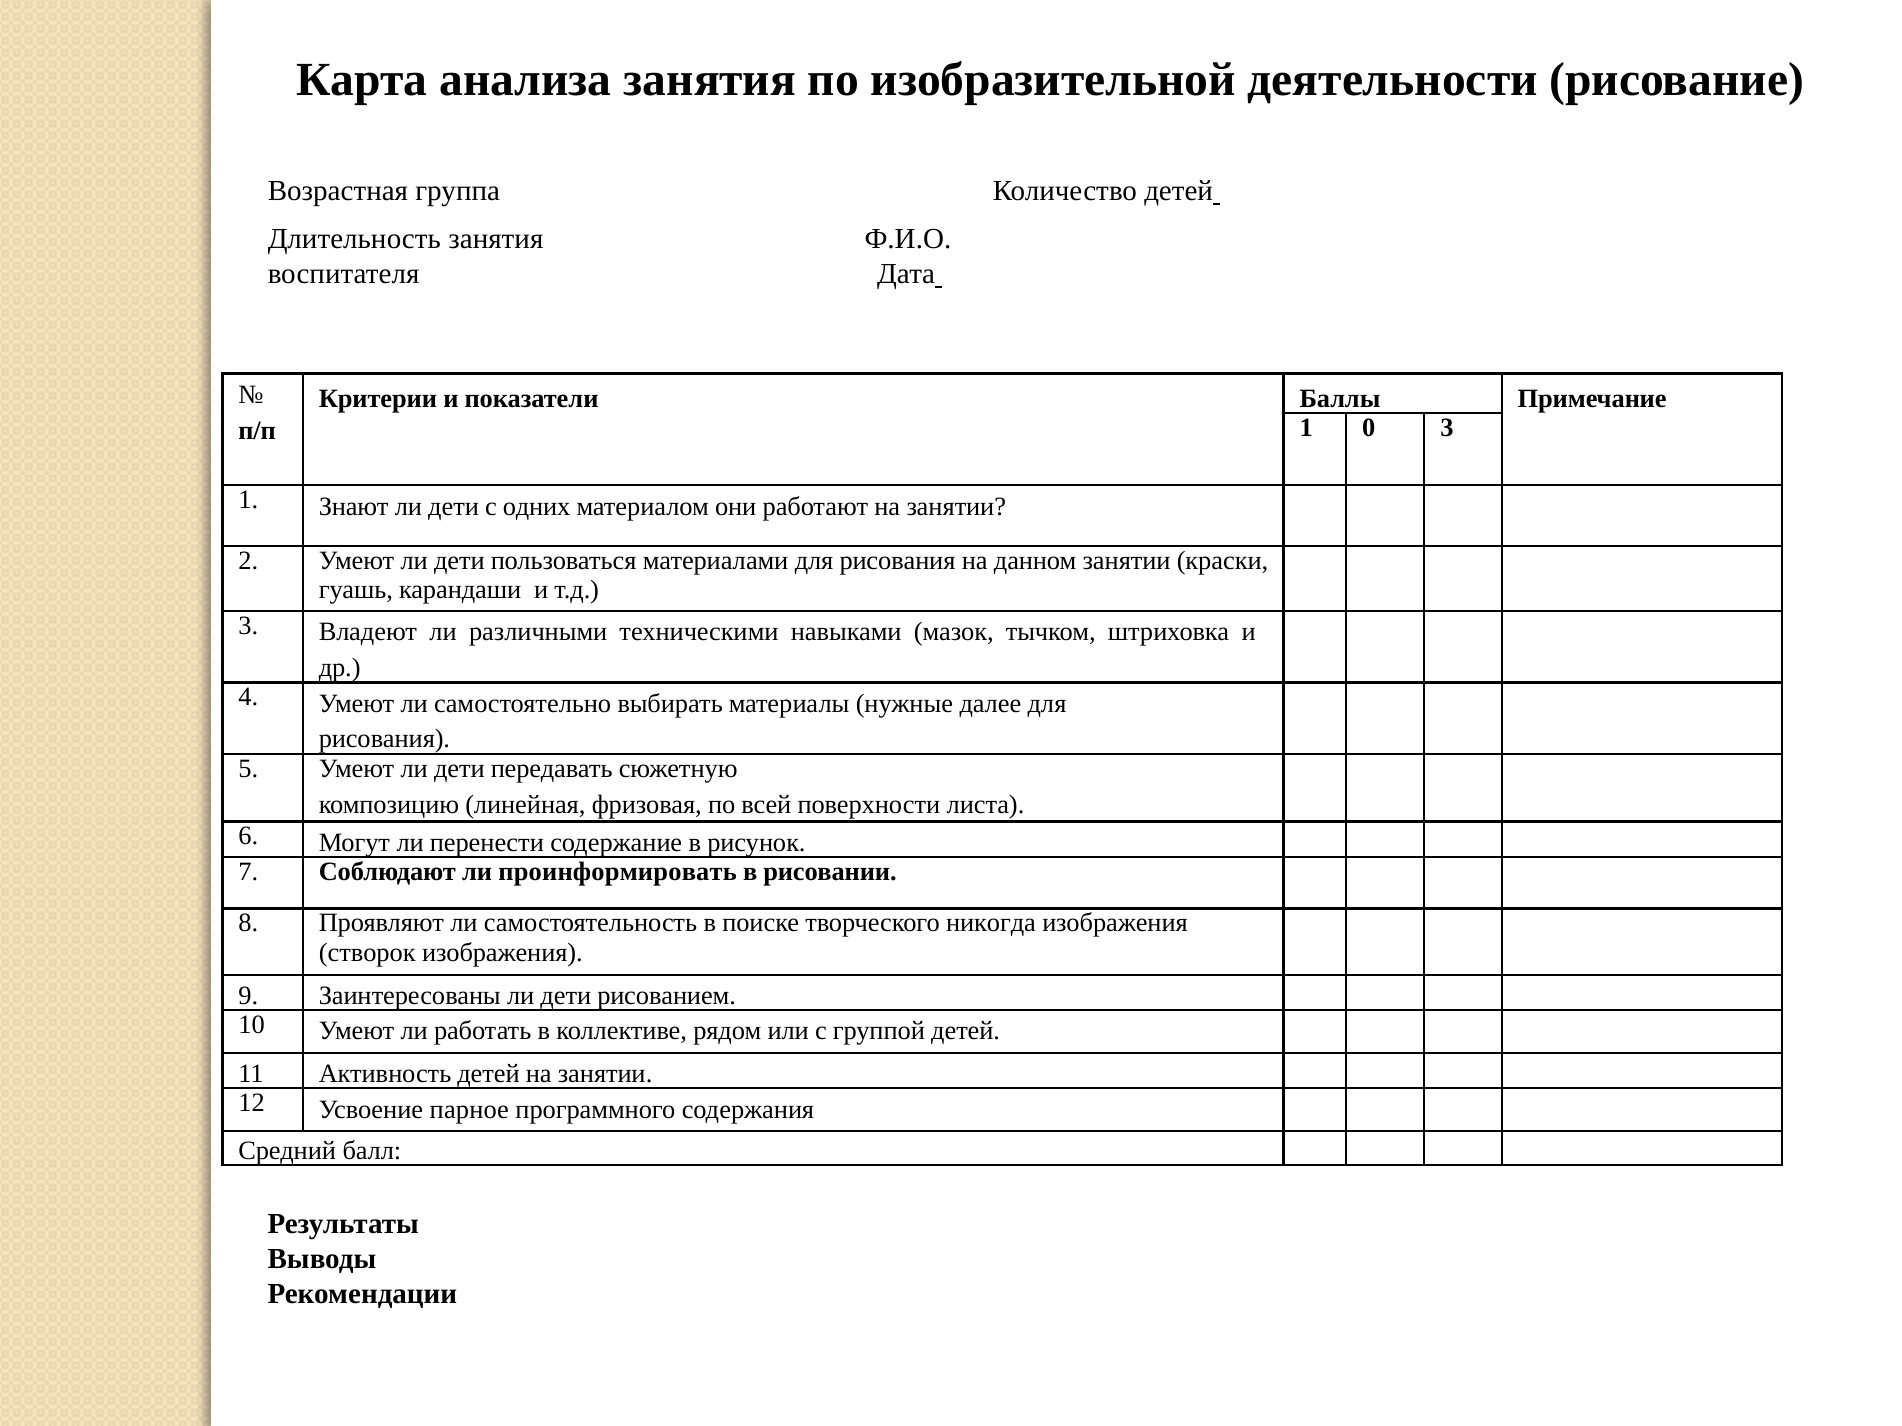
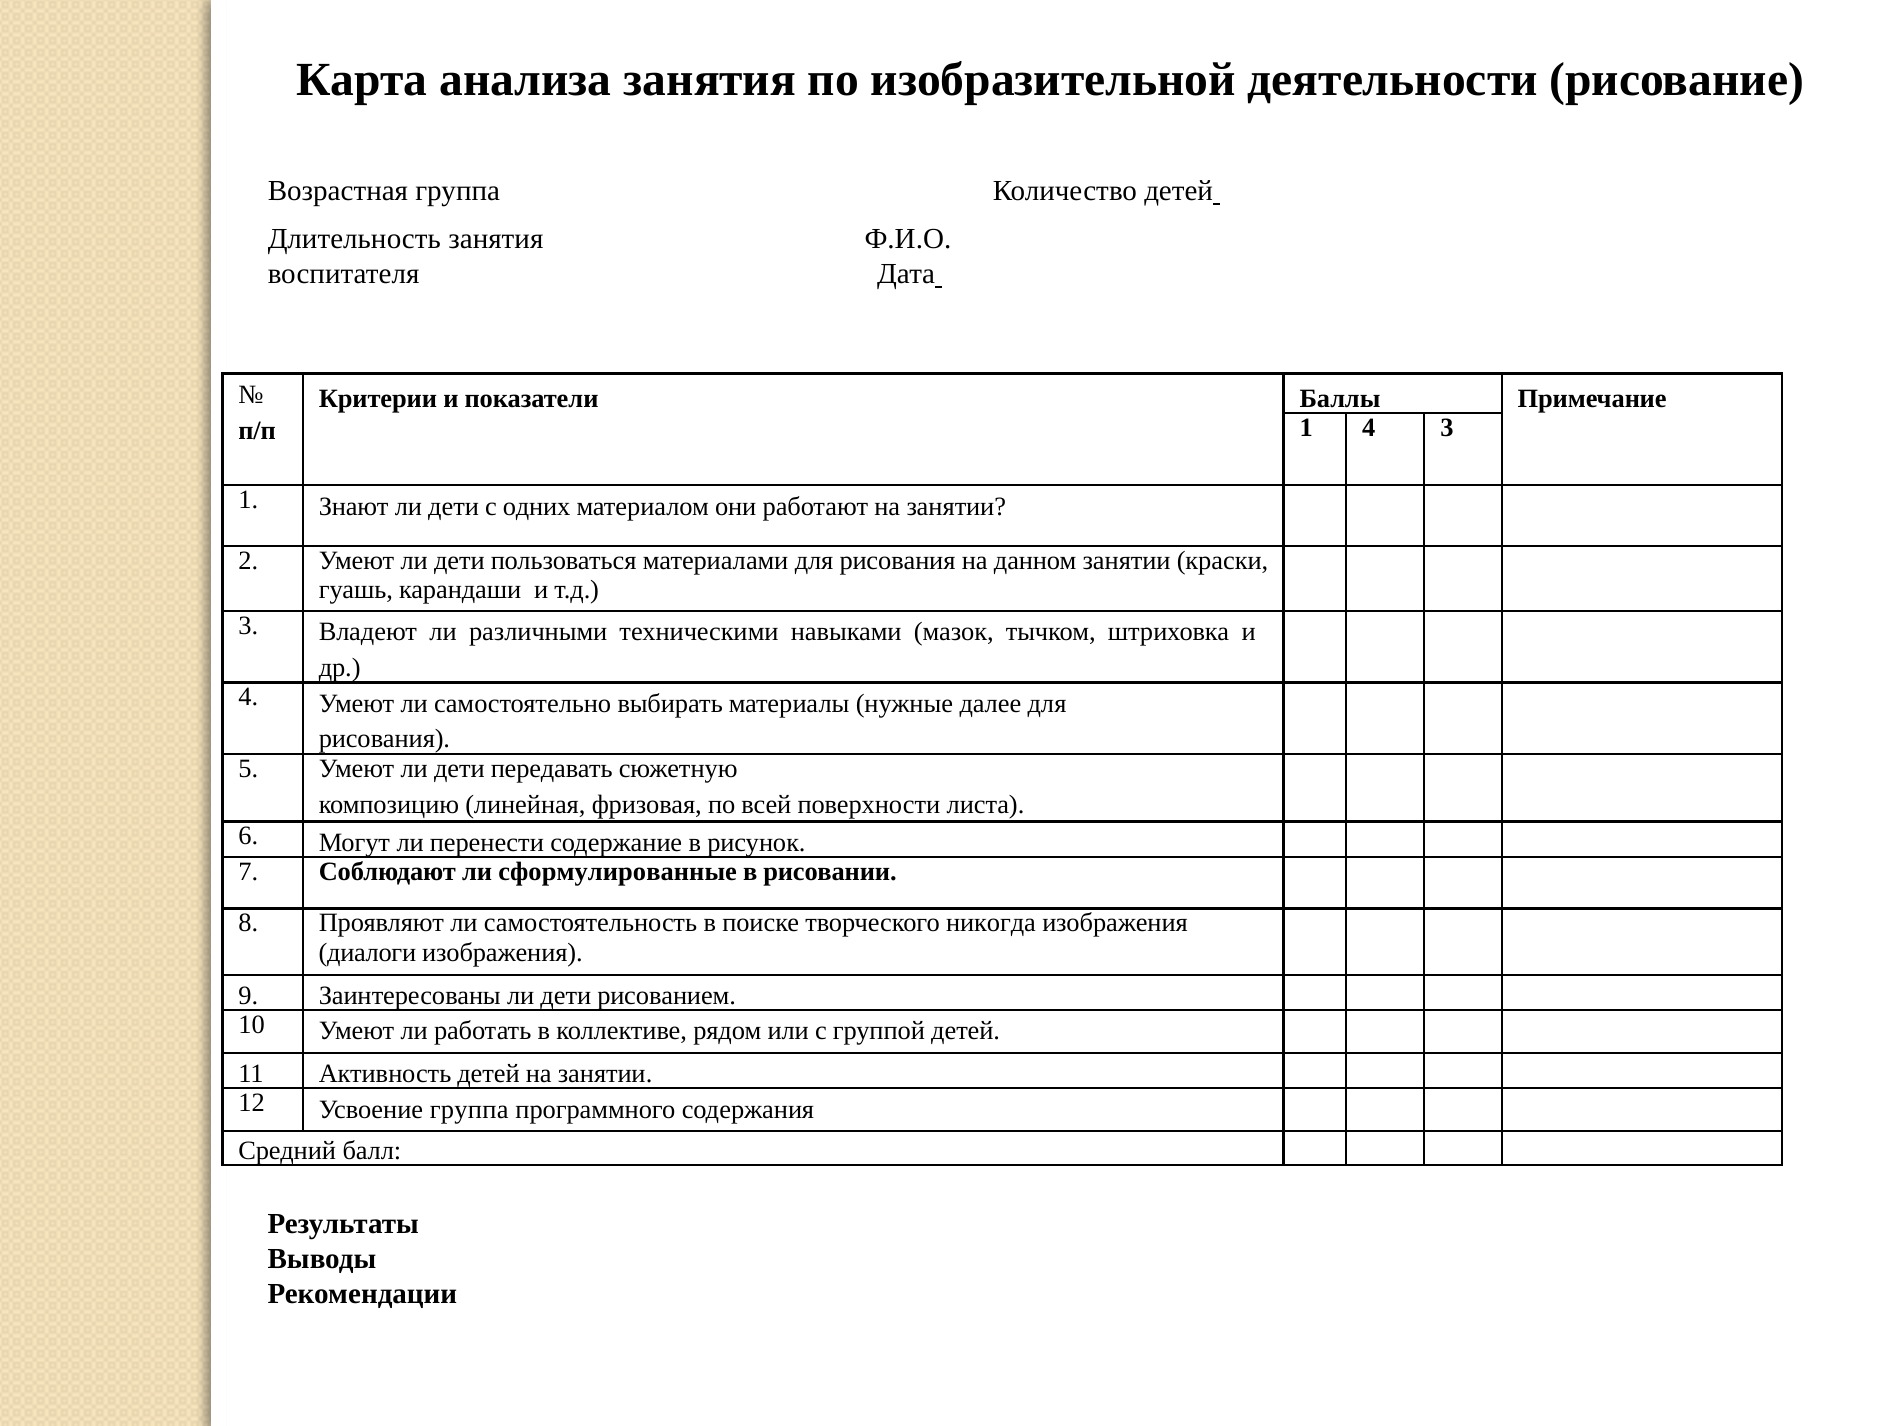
1 0: 0 -> 4
проинформировать: проинформировать -> сформулированные
створок: створок -> диалоги
Усвоение парное: парное -> группа
